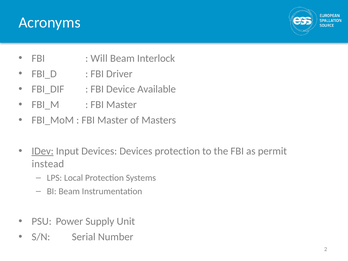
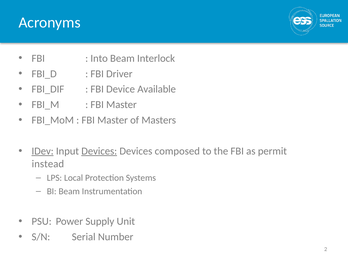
Will: Will -> Into
Devices at (99, 151) underline: none -> present
Devices protection: protection -> composed
